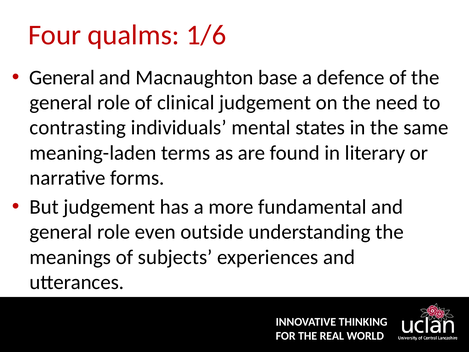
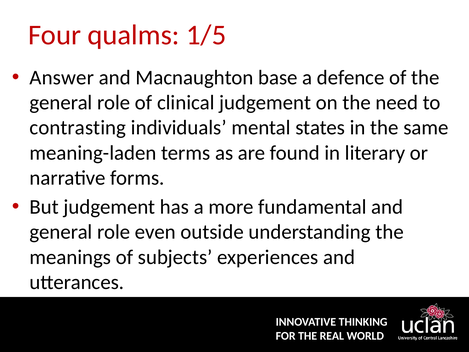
1/6: 1/6 -> 1/5
General at (62, 78): General -> Answer
